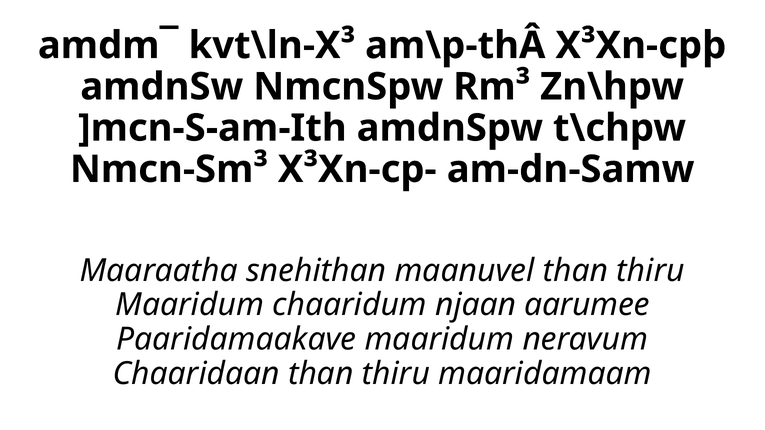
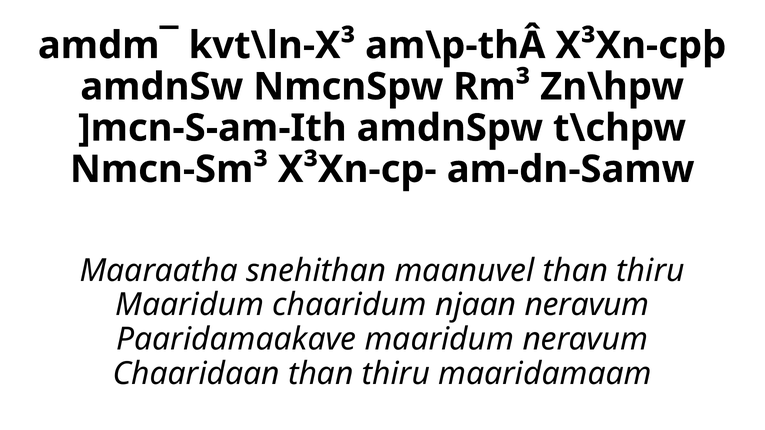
njaan aarumee: aarumee -> neravum
